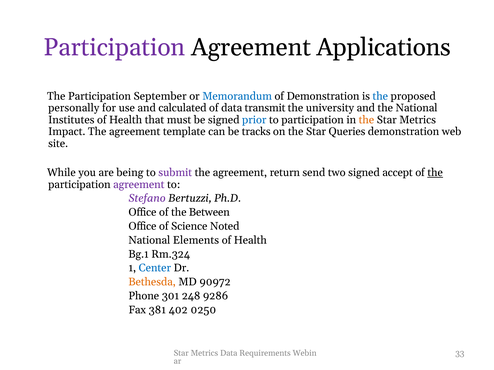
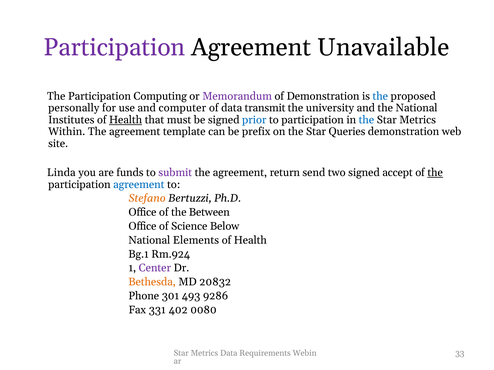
Applications: Applications -> Unavailable
September: September -> Computing
Memorandum colour: blue -> purple
calculated: calculated -> computer
Health at (126, 120) underline: none -> present
the at (366, 120) colour: orange -> blue
Impact: Impact -> Within
tracks: tracks -> prefix
While: While -> Linda
being: being -> funds
agreement at (139, 185) colour: purple -> blue
Stefano colour: purple -> orange
Noted: Noted -> Below
Rm.324: Rm.324 -> Rm.924
Center colour: blue -> purple
90972: 90972 -> 20832
248: 248 -> 493
381: 381 -> 331
0250: 0250 -> 0080
